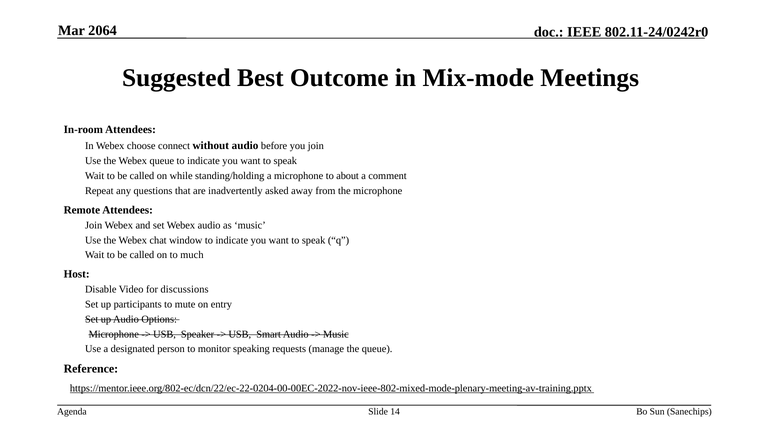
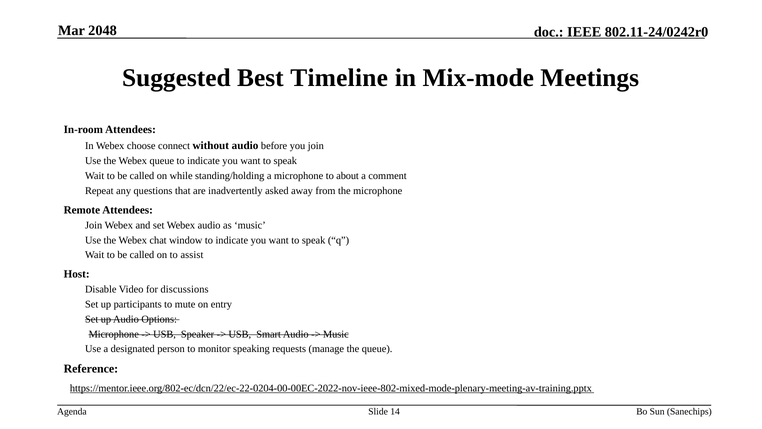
2064: 2064 -> 2048
Outcome: Outcome -> Timeline
much: much -> assist
